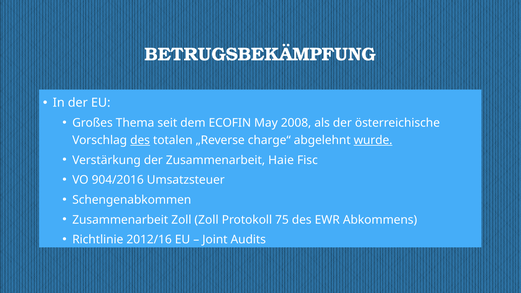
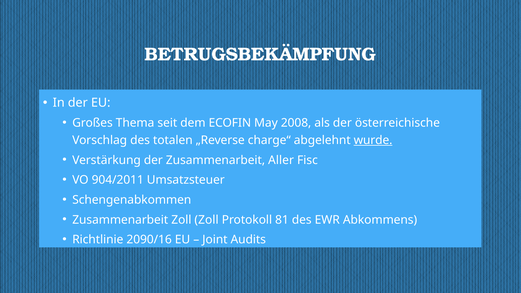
des at (140, 140) underline: present -> none
Haie: Haie -> Aller
904/2016: 904/2016 -> 904/2011
75: 75 -> 81
2012/16: 2012/16 -> 2090/16
